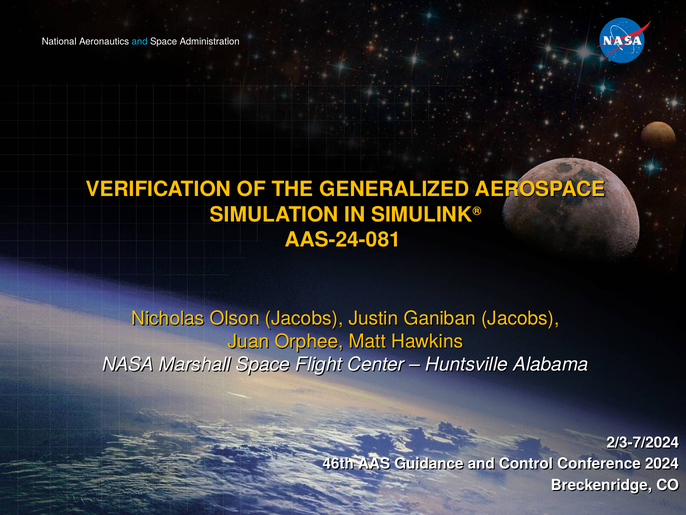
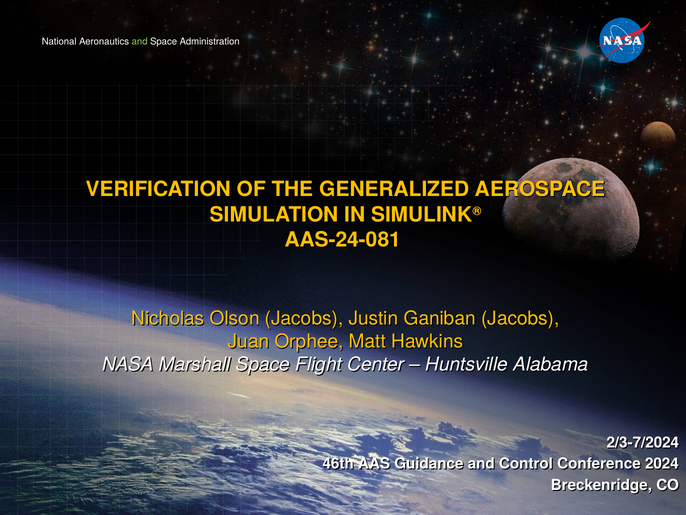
and at (140, 42) colour: light blue -> light green
